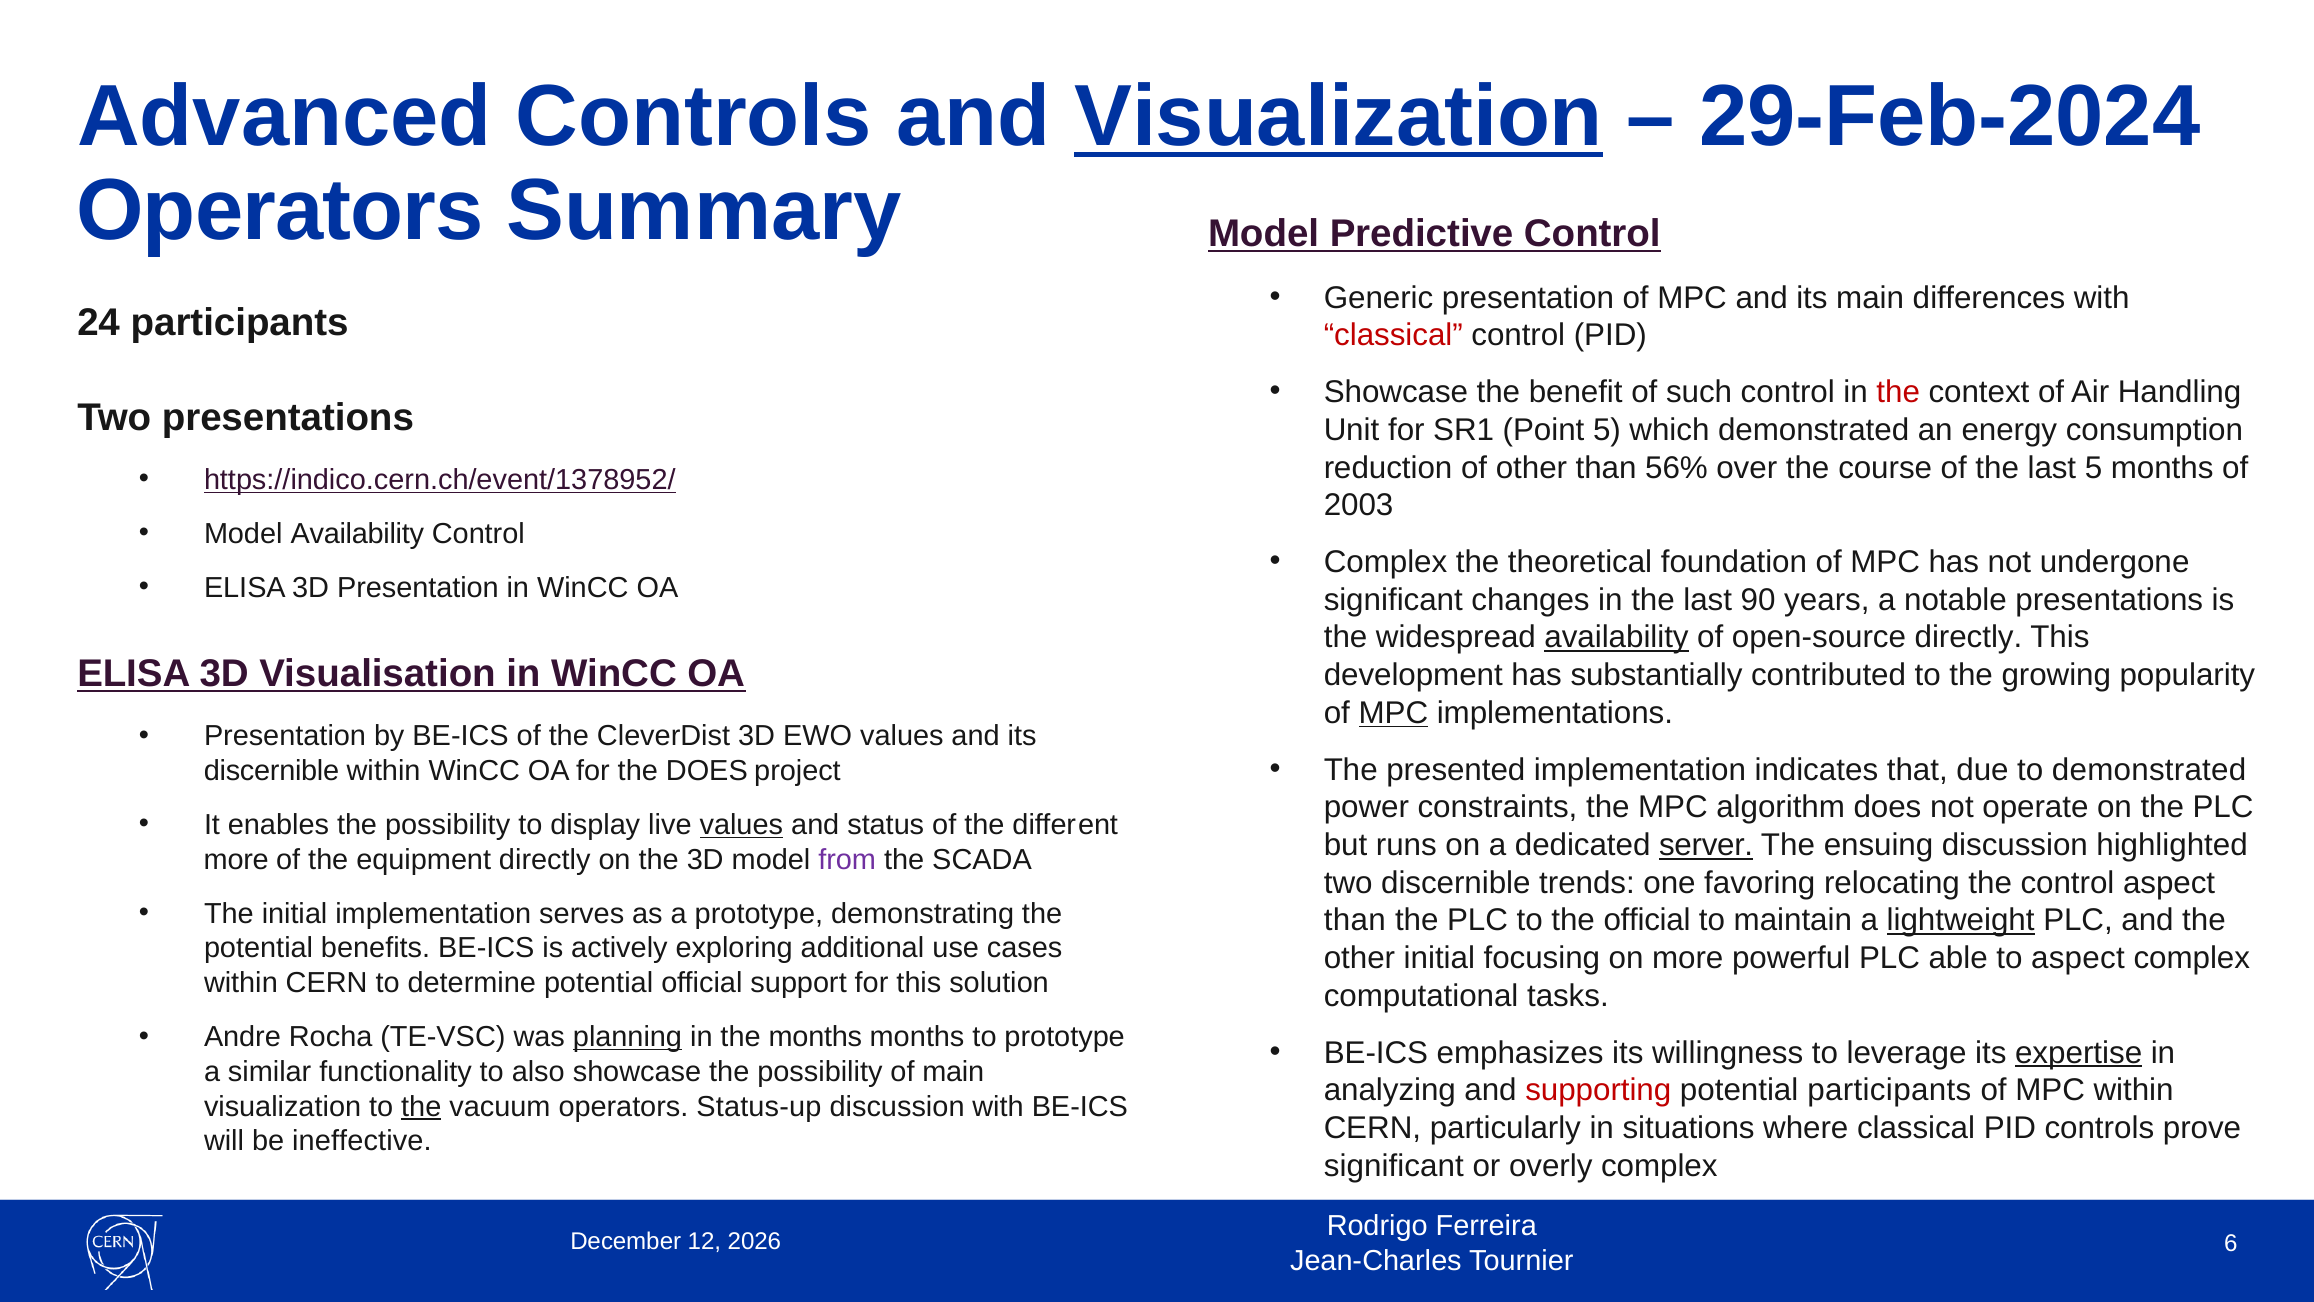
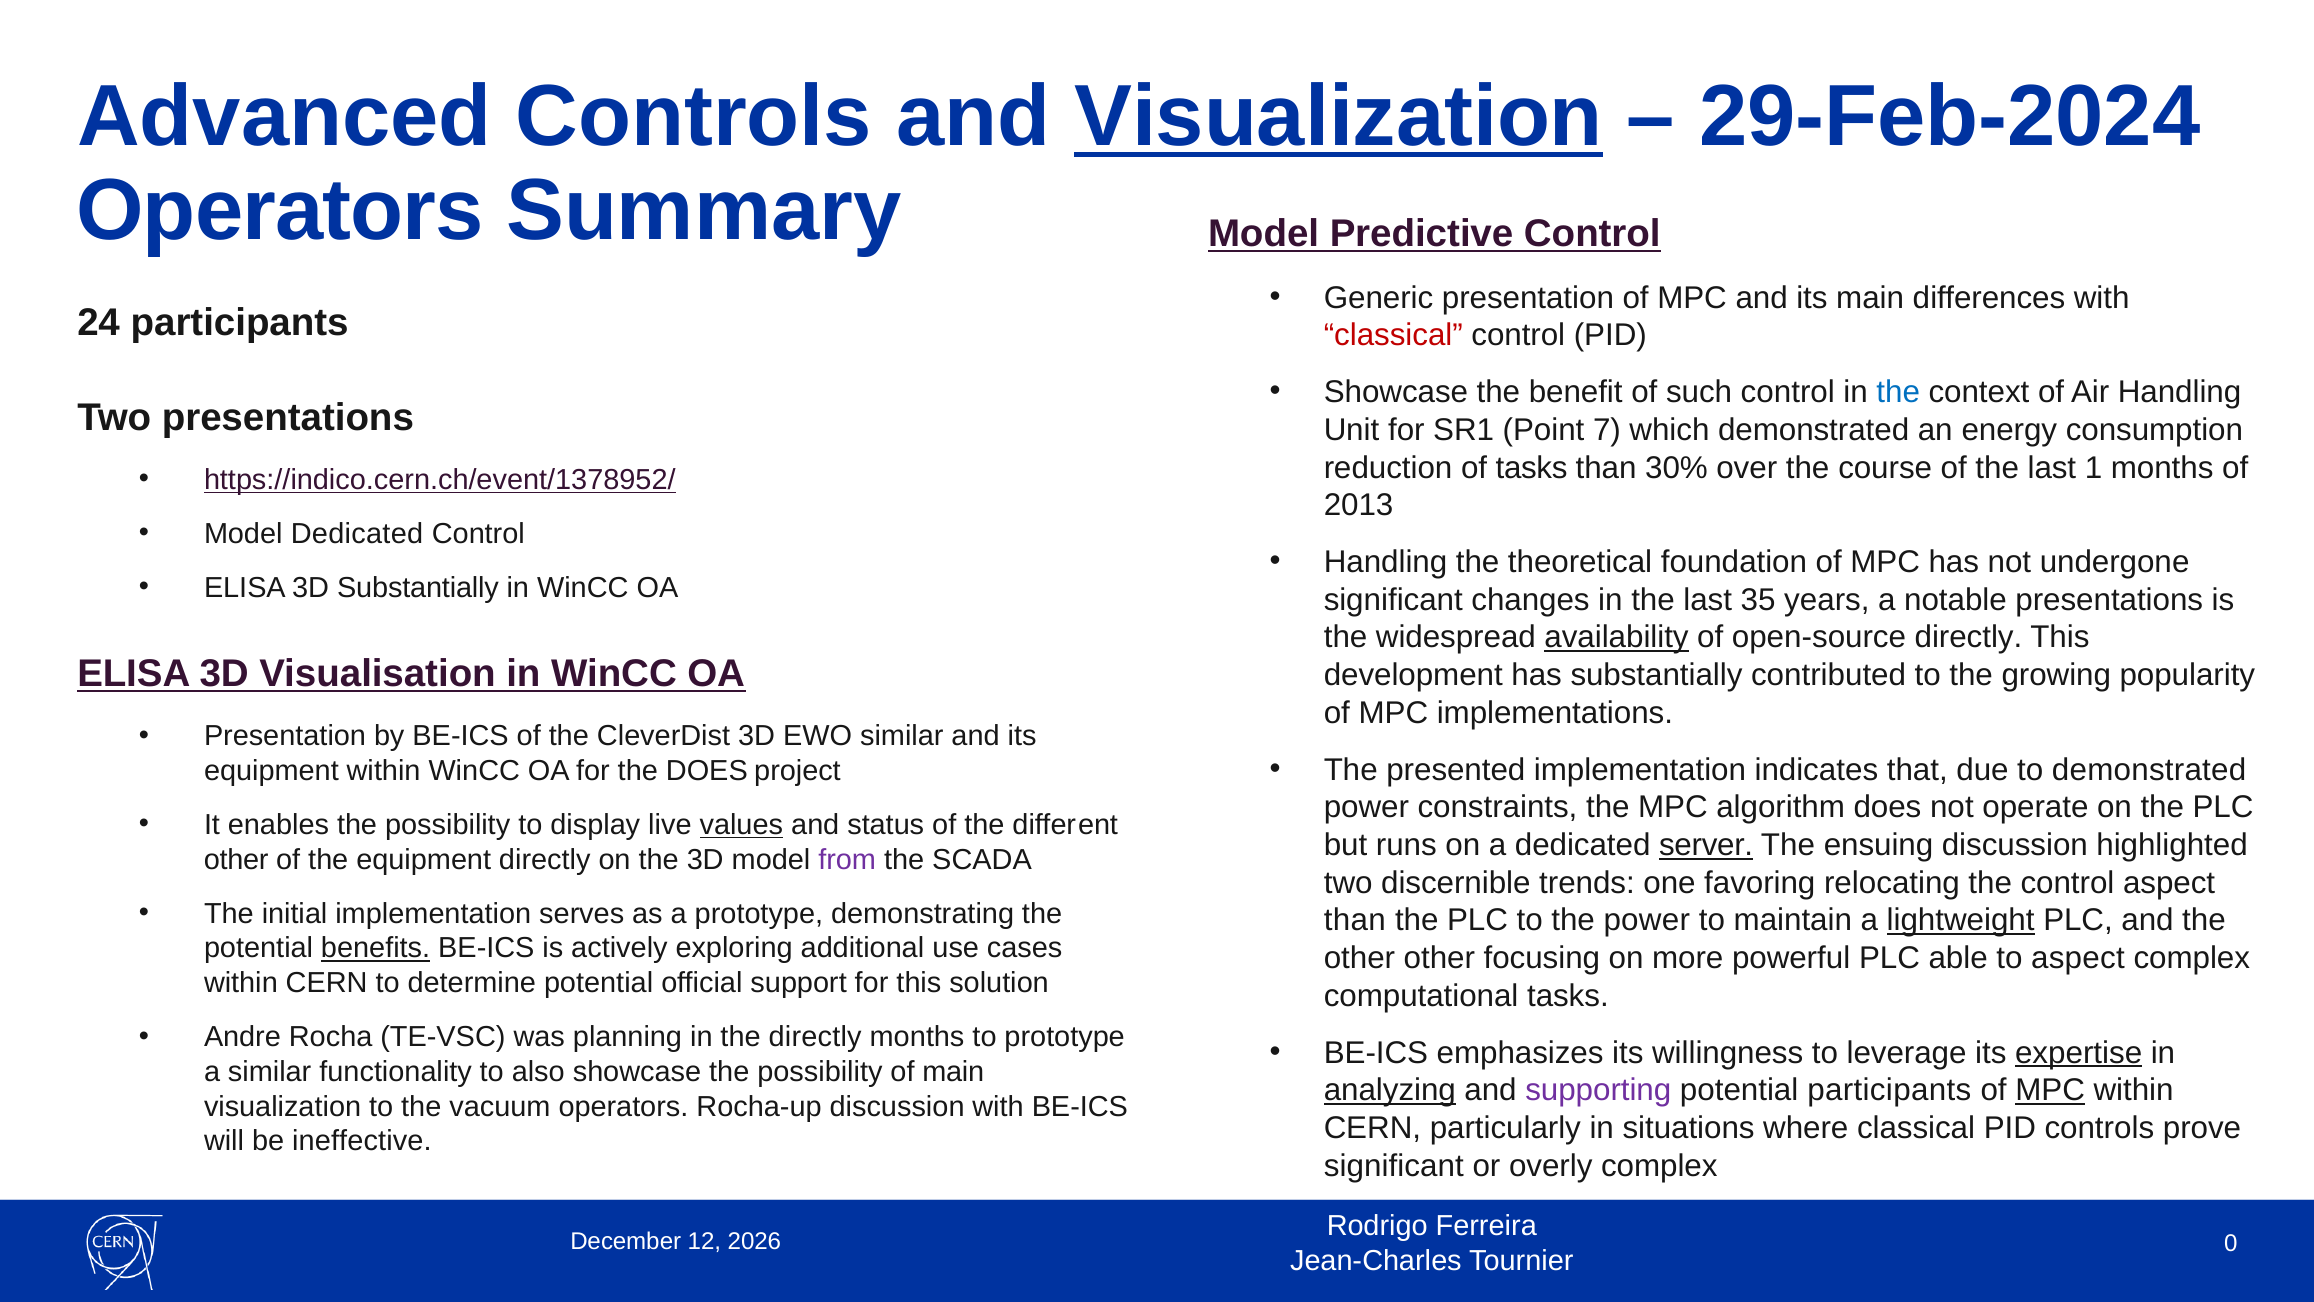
the at (1898, 392) colour: red -> blue
Point 5: 5 -> 7
of other: other -> tasks
56%: 56% -> 30%
last 5: 5 -> 1
2003: 2003 -> 2013
Model Availability: Availability -> Dedicated
Complex at (1386, 562): Complex -> Handling
3D Presentation: Presentation -> Substantially
90: 90 -> 35
MPC at (1393, 713) underline: present -> none
EWO values: values -> similar
discernible at (272, 771): discernible -> equipment
more at (236, 859): more -> other
the official: official -> power
benefits underline: none -> present
other initial: initial -> other
planning underline: present -> none
the months: months -> directly
analyzing underline: none -> present
supporting colour: red -> purple
MPC at (2050, 1090) underline: none -> present
the at (421, 1106) underline: present -> none
Status-up: Status-up -> Rocha-up
6: 6 -> 0
